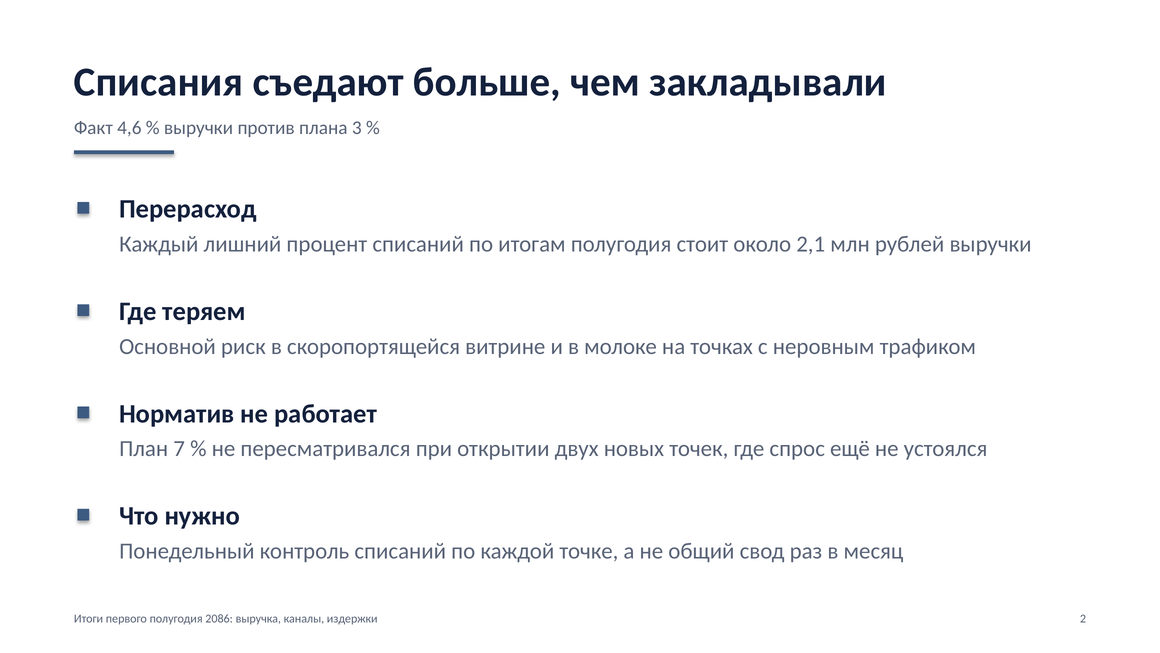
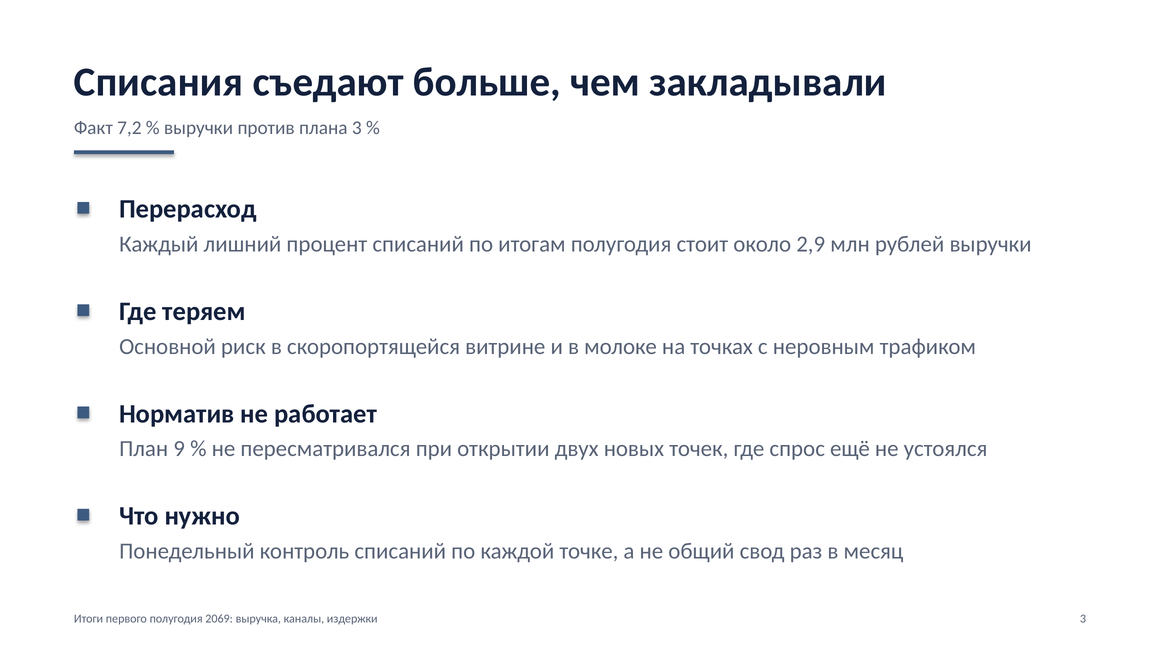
4,6: 4,6 -> 7,2
2,1: 2,1 -> 2,9
7: 7 -> 9
2086: 2086 -> 2069
издержки 2: 2 -> 3
